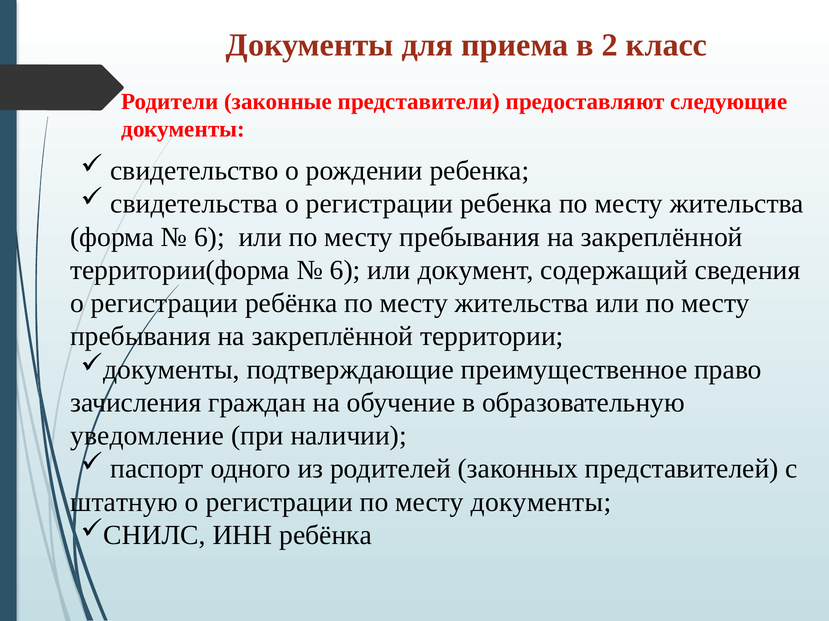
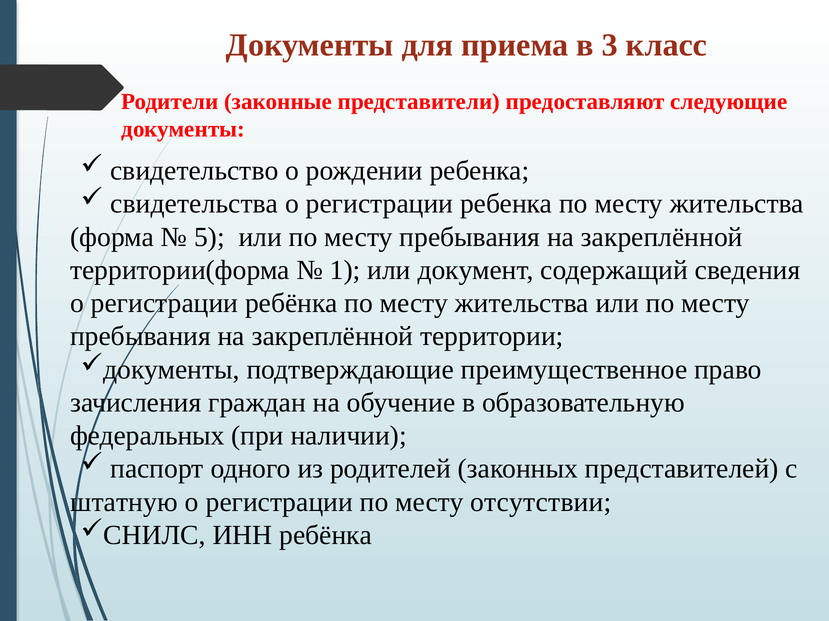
2: 2 -> 3
6 at (209, 237): 6 -> 5
6 at (345, 270): 6 -> 1
уведомление: уведомление -> федеральных
месту документы: документы -> отсутствии
